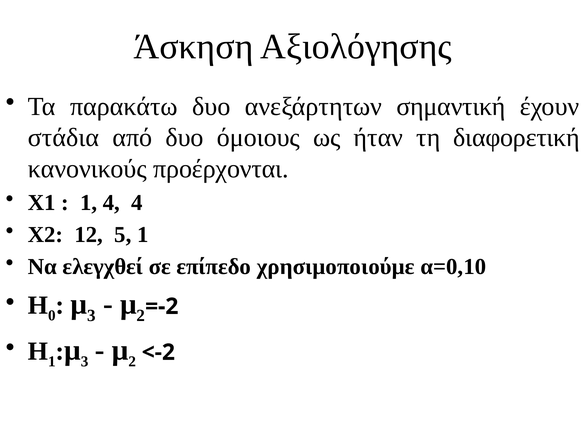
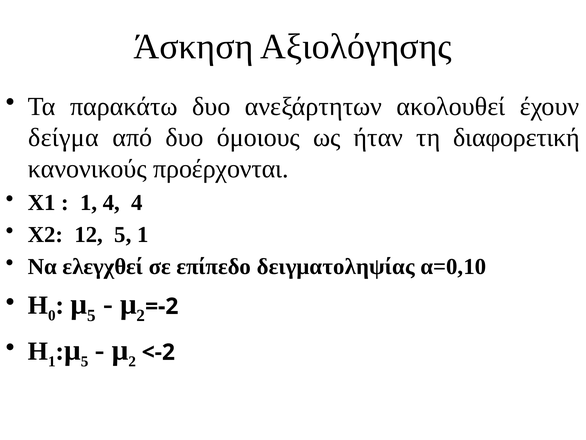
σημαντική: σημαντική -> ακολουθεί
στάδια: στάδια -> δείγμα
χρησιμοποιούμε: χρησιμοποιούμε -> δειγματοληψίας
3 at (91, 315): 3 -> 5
3 at (85, 361): 3 -> 5
